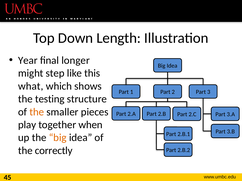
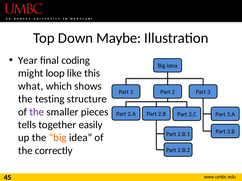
Length: Length -> Maybe
longer: longer -> coding
step: step -> loop
the at (37, 112) colour: orange -> purple
play: play -> tells
when: when -> easily
